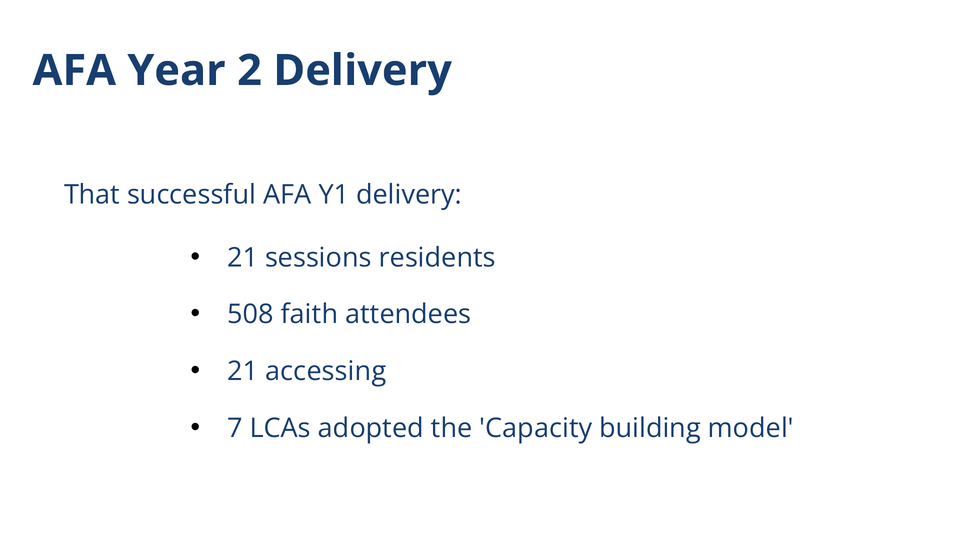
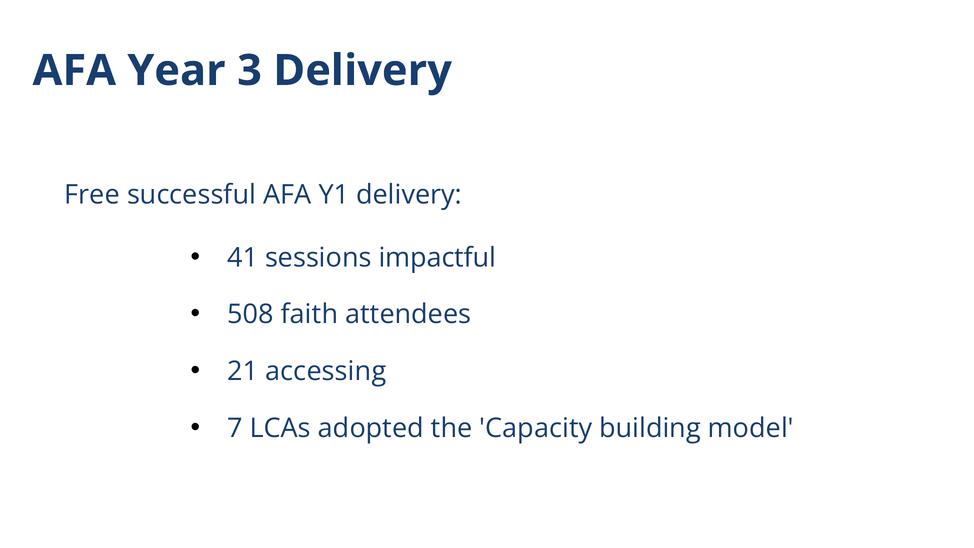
2: 2 -> 3
That: That -> Free
21 at (243, 258): 21 -> 41
residents: residents -> impactful
